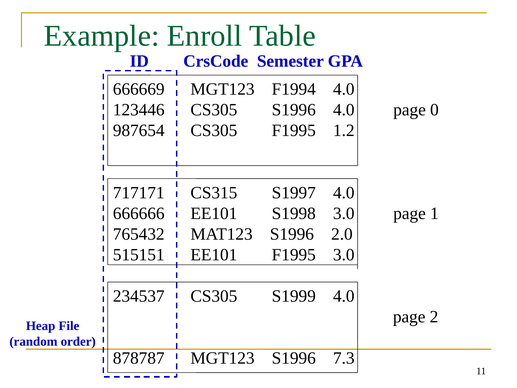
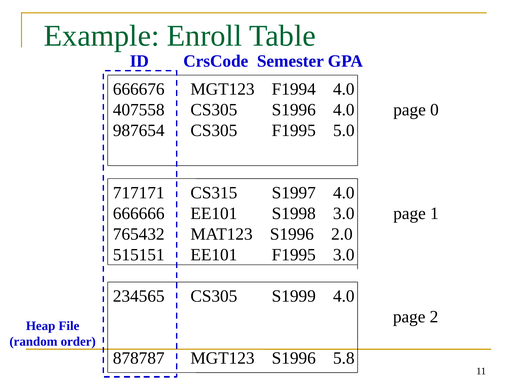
666669: 666669 -> 666676
123446: 123446 -> 407558
1.2: 1.2 -> 5.0
234537: 234537 -> 234565
7.3: 7.3 -> 5.8
